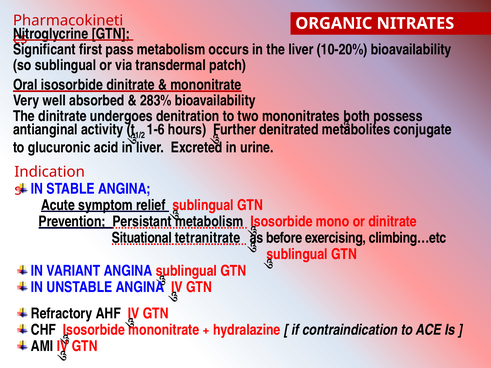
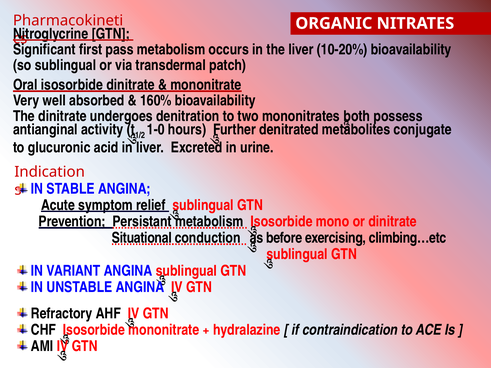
283%: 283% -> 160%
1-6: 1-6 -> 1-0
tetranitrate: tetranitrate -> conduction
